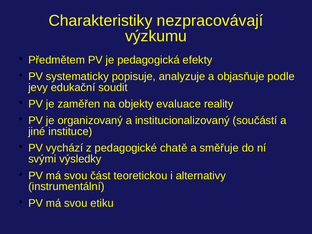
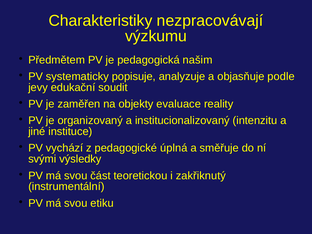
efekty: efekty -> našim
součástí: součástí -> intenzitu
chatě: chatě -> úplná
alternativy: alternativy -> zakřiknutý
